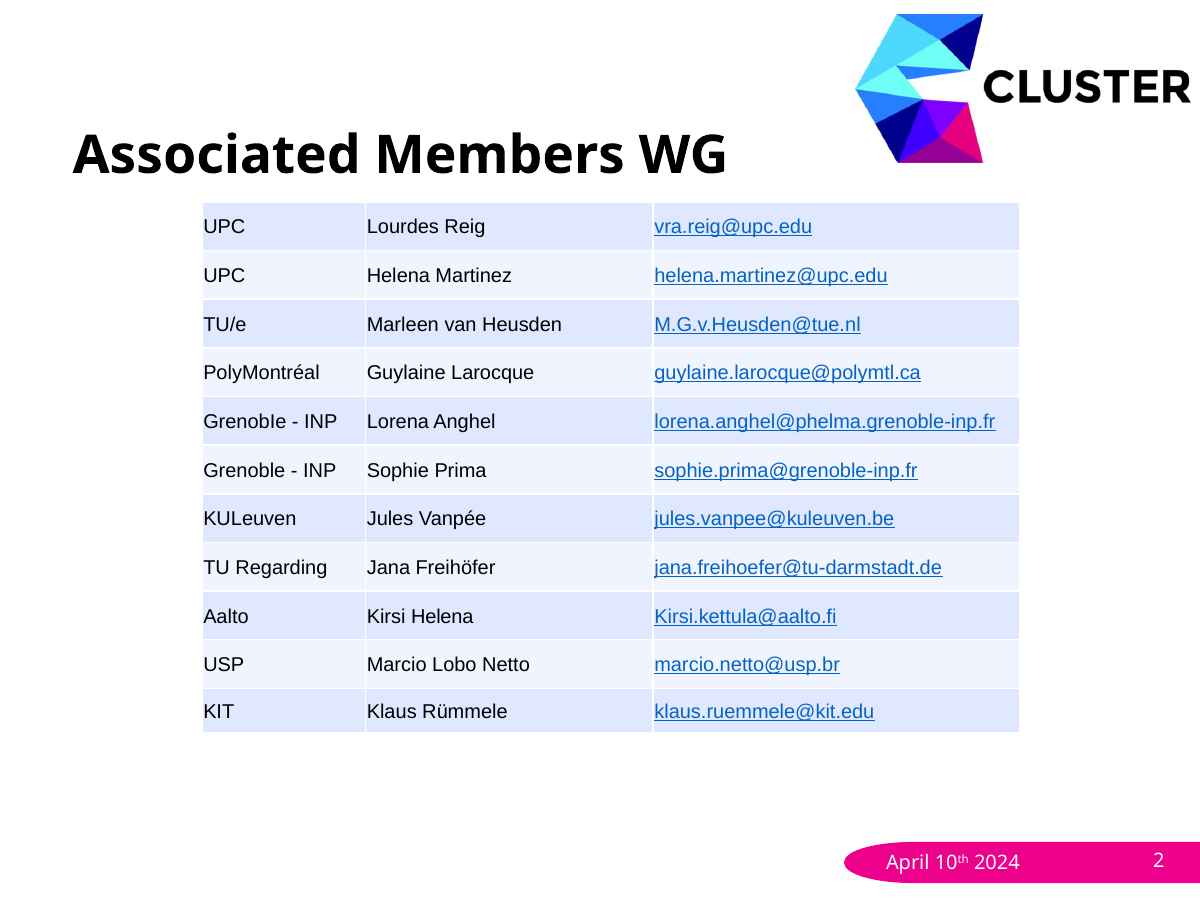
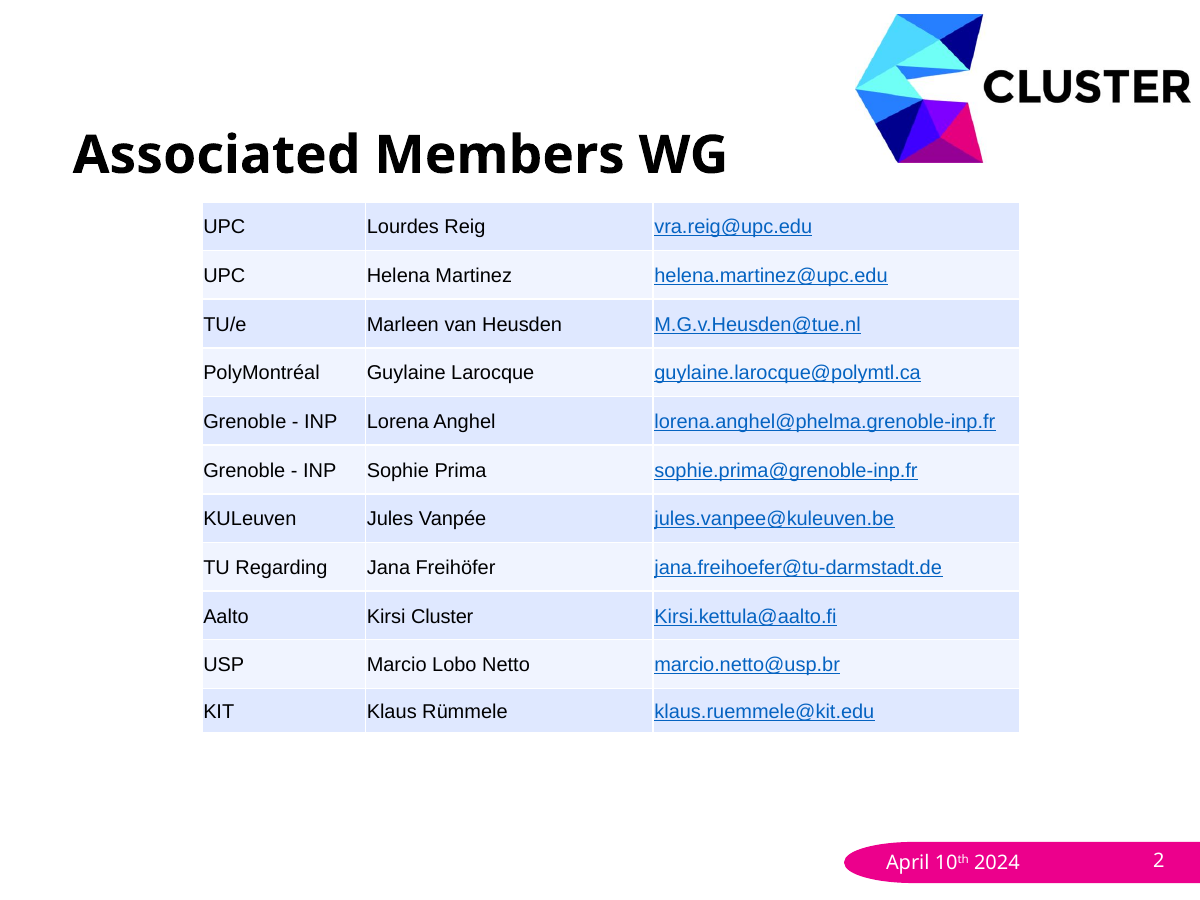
Kirsi Helena: Helena -> Cluster
